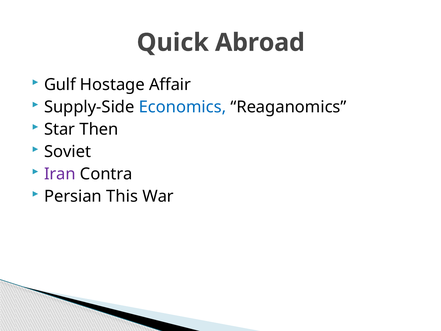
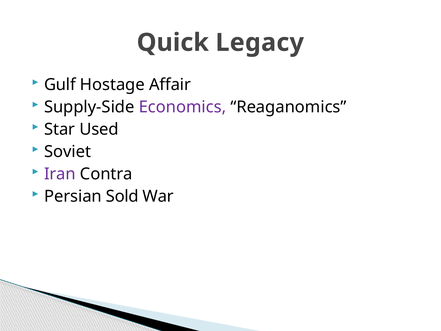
Abroad: Abroad -> Legacy
Economics colour: blue -> purple
Then: Then -> Used
This: This -> Sold
